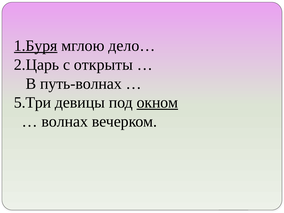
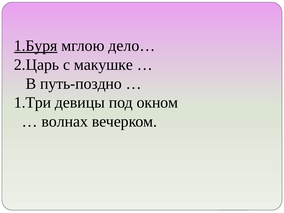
открыты: открыты -> макушке
путь-волнах: путь-волнах -> путь-поздно
5.Три: 5.Три -> 1.Три
окном underline: present -> none
